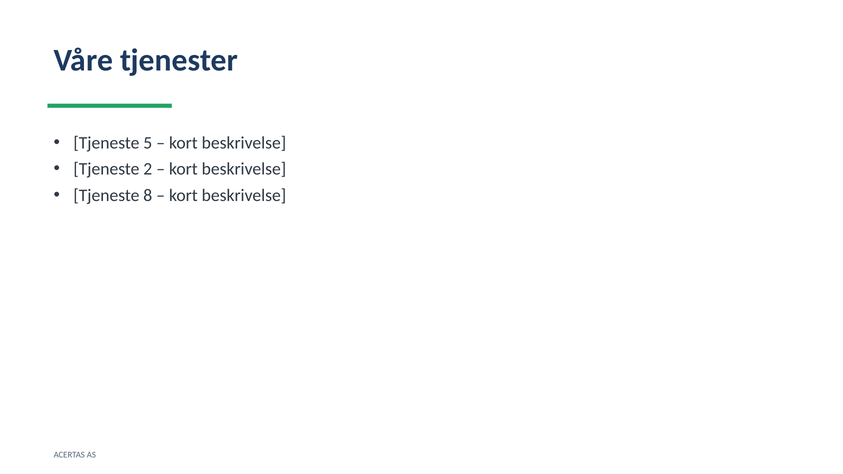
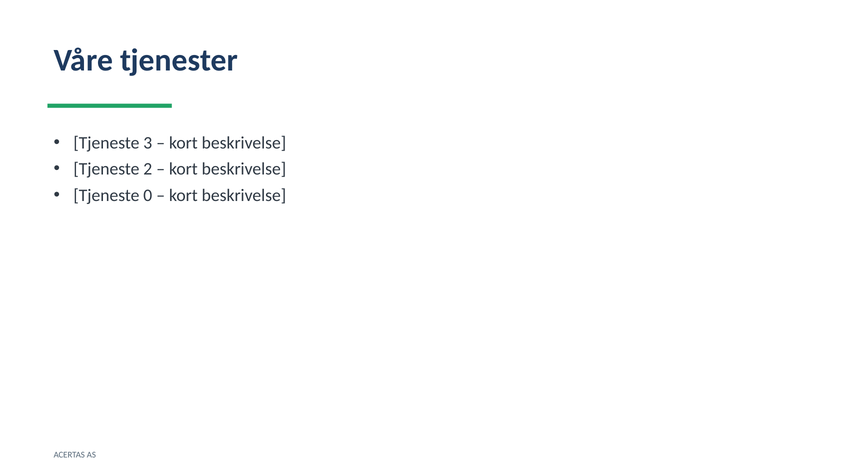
5: 5 -> 3
8: 8 -> 0
